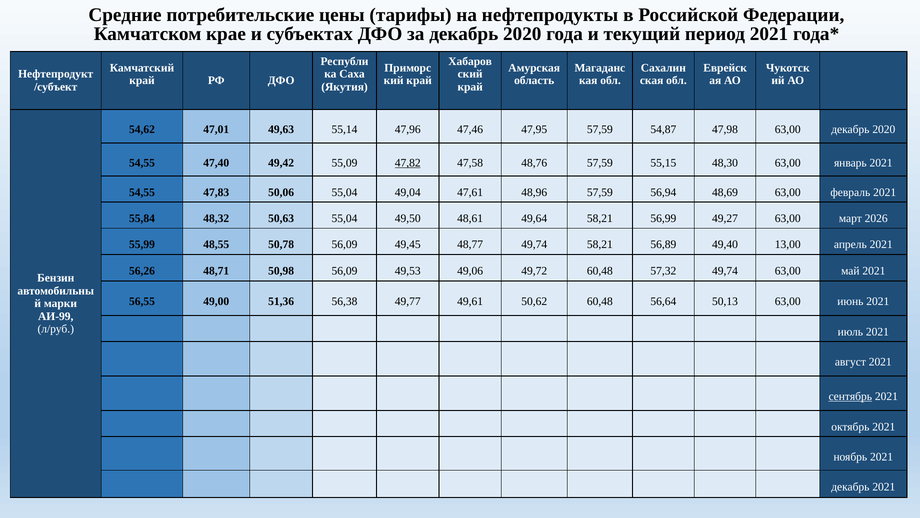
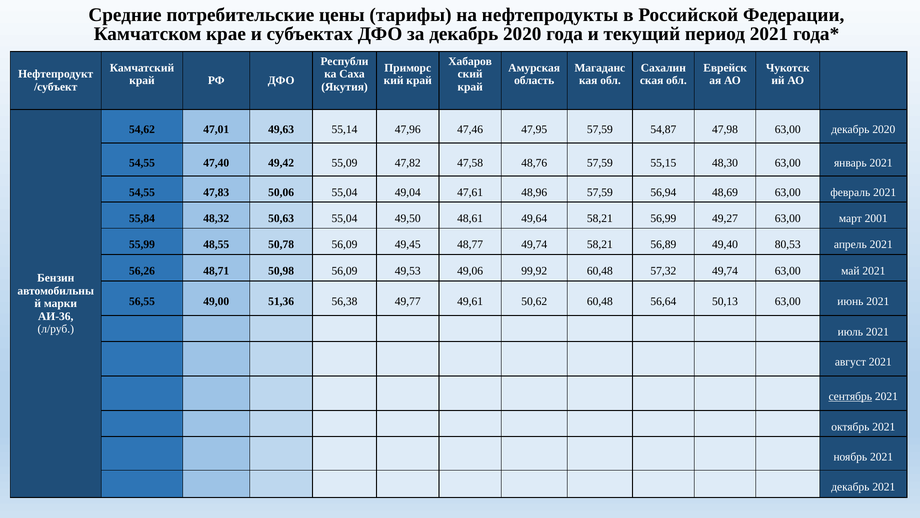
47,82 underline: present -> none
2026: 2026 -> 2001
13,00: 13,00 -> 80,53
49,72: 49,72 -> 99,92
АИ-99: АИ-99 -> АИ-36
